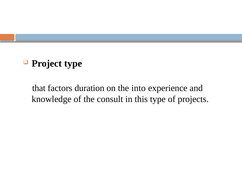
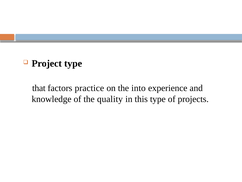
duration: duration -> practice
consult: consult -> quality
